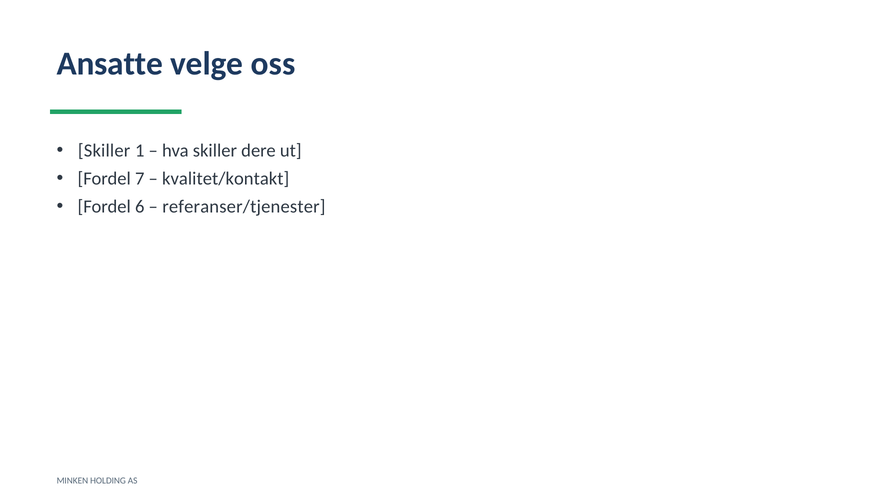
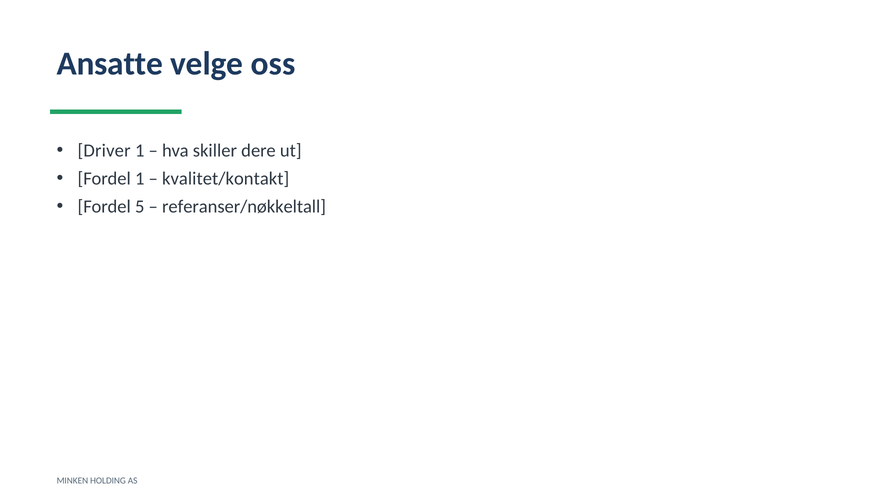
Skiller at (104, 151): Skiller -> Driver
Fordel 7: 7 -> 1
6: 6 -> 5
referanser/tjenester: referanser/tjenester -> referanser/nøkkeltall
